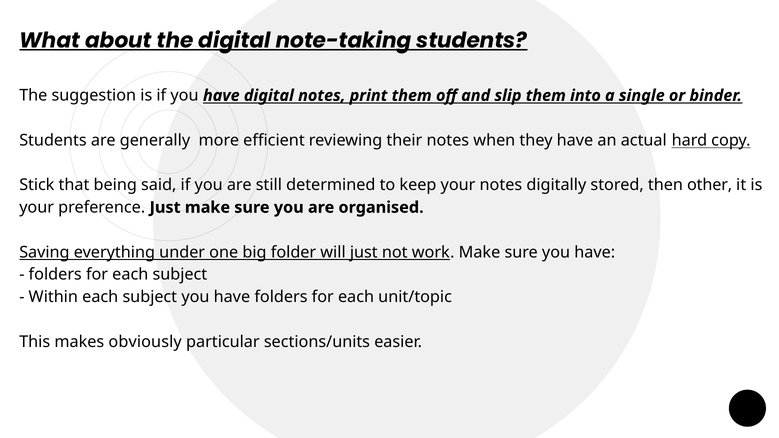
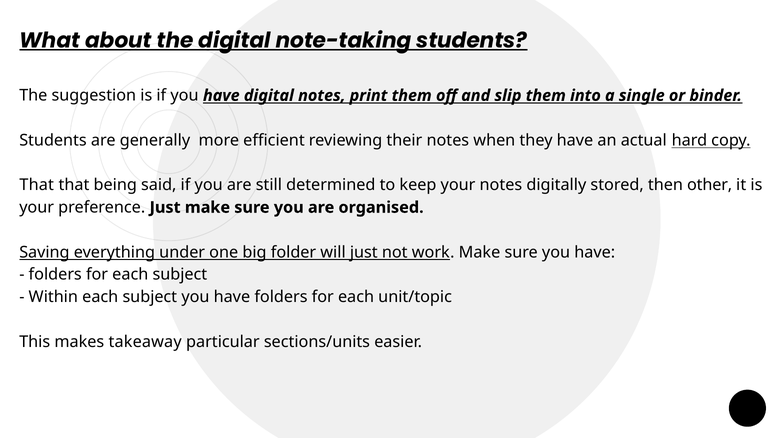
Stick at (37, 185): Stick -> That
obviously: obviously -> takeaway
